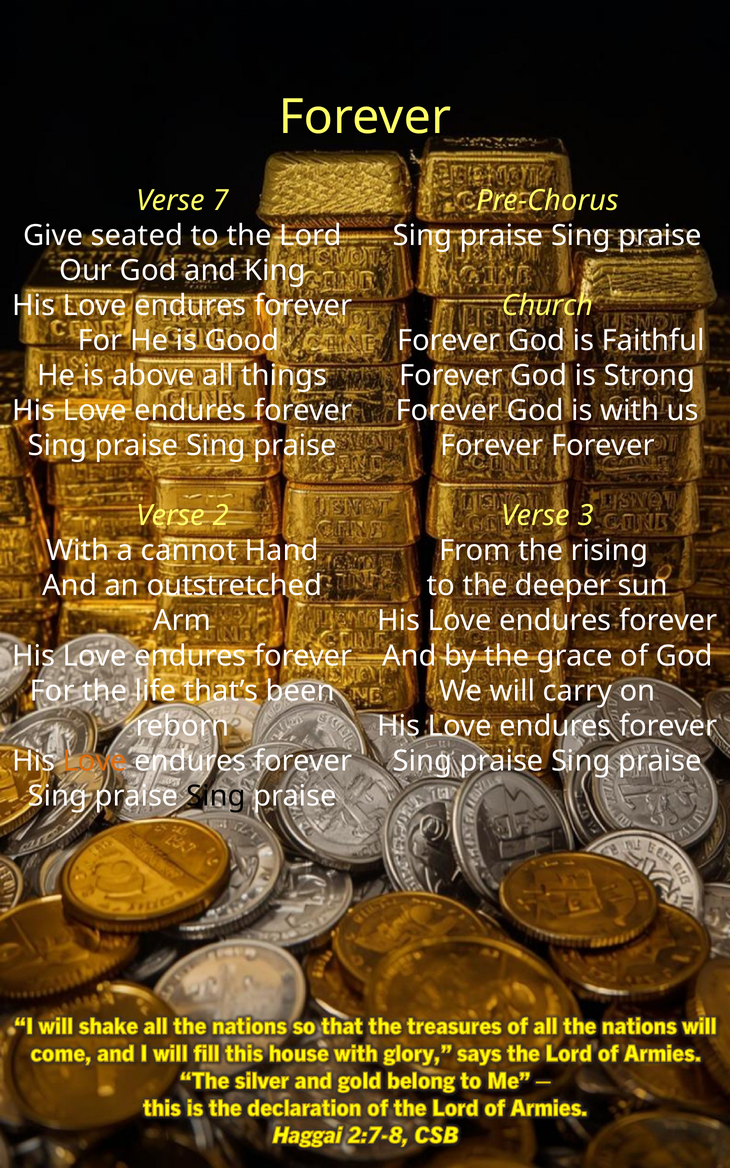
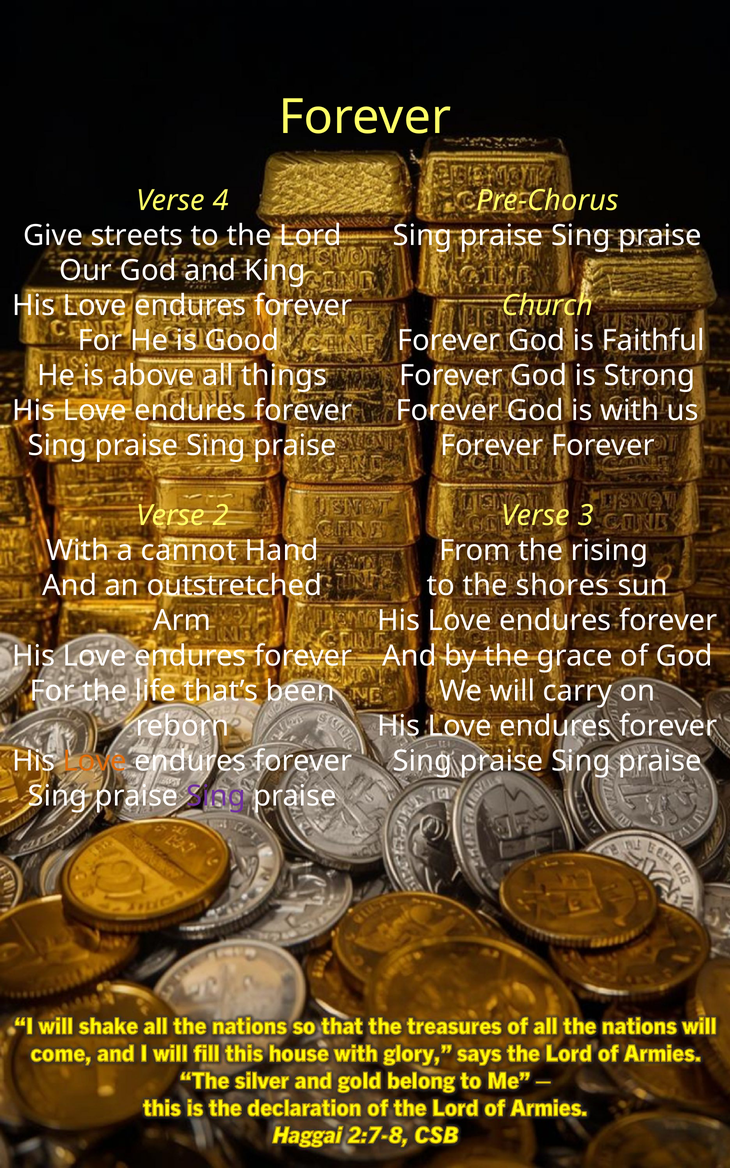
7: 7 -> 4
seated: seated -> streets
deeper: deeper -> shores
Sing at (216, 796) colour: black -> purple
